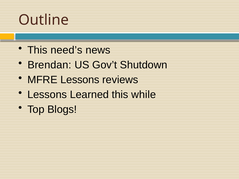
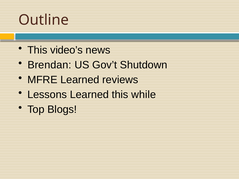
need’s: need’s -> video’s
MFRE Lessons: Lessons -> Learned
